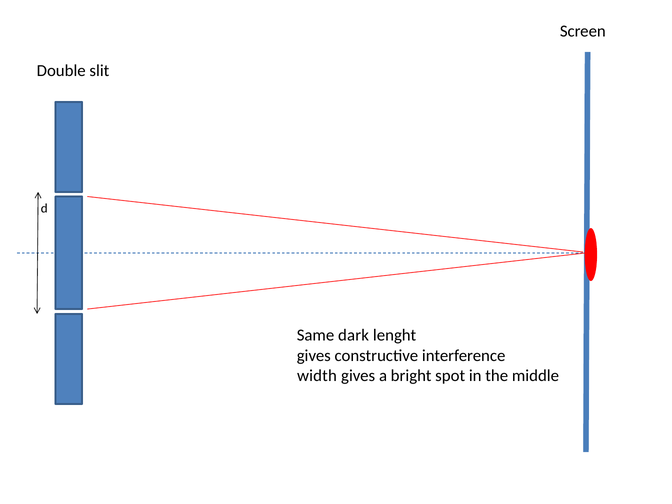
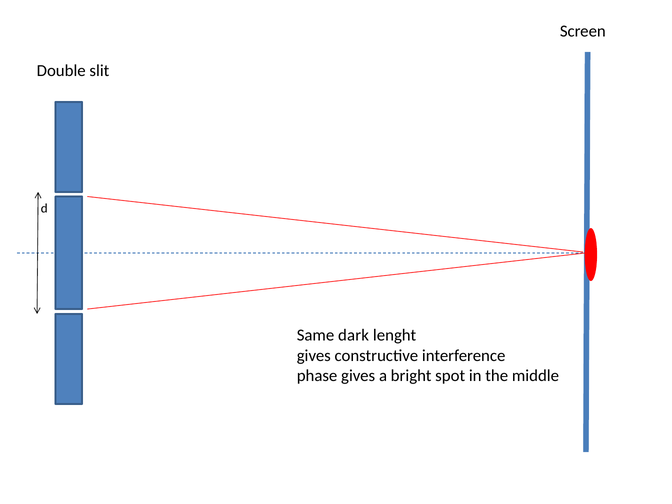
width: width -> phase
